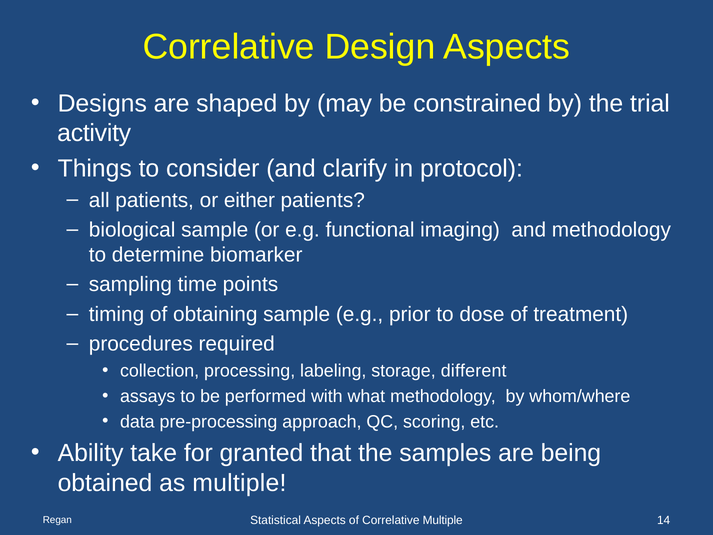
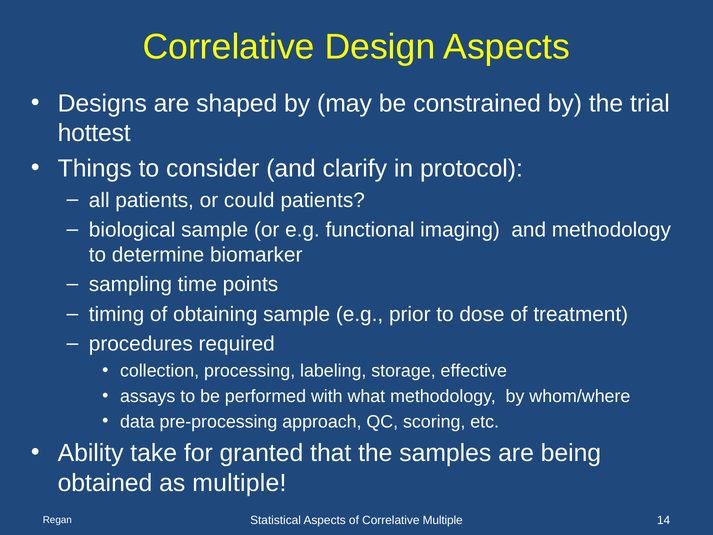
activity: activity -> hottest
either: either -> could
different: different -> effective
